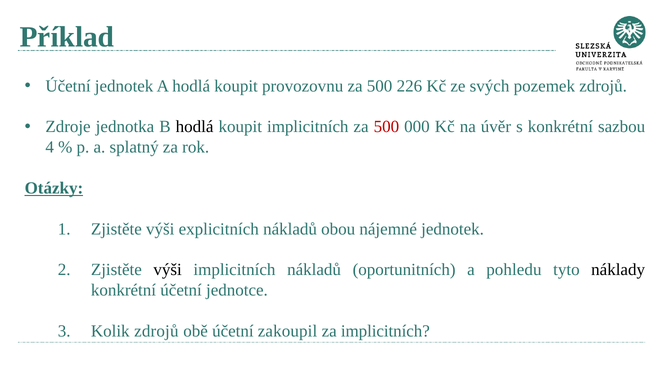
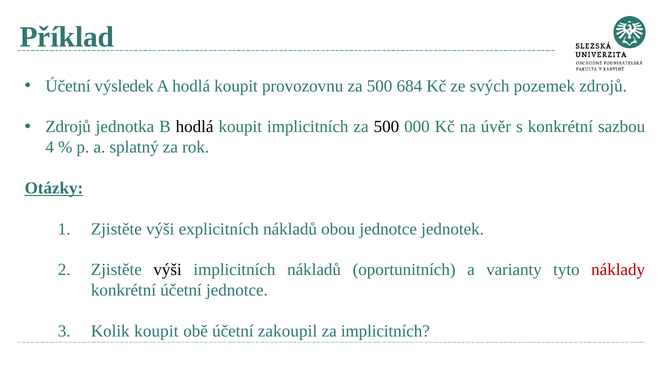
Účetní jednotek: jednotek -> výsledek
226: 226 -> 684
Zdroje at (68, 127): Zdroje -> Zdrojů
500 at (386, 127) colour: red -> black
obou nájemné: nájemné -> jednotce
pohledu: pohledu -> varianty
náklady colour: black -> red
Kolik zdrojů: zdrojů -> koupit
